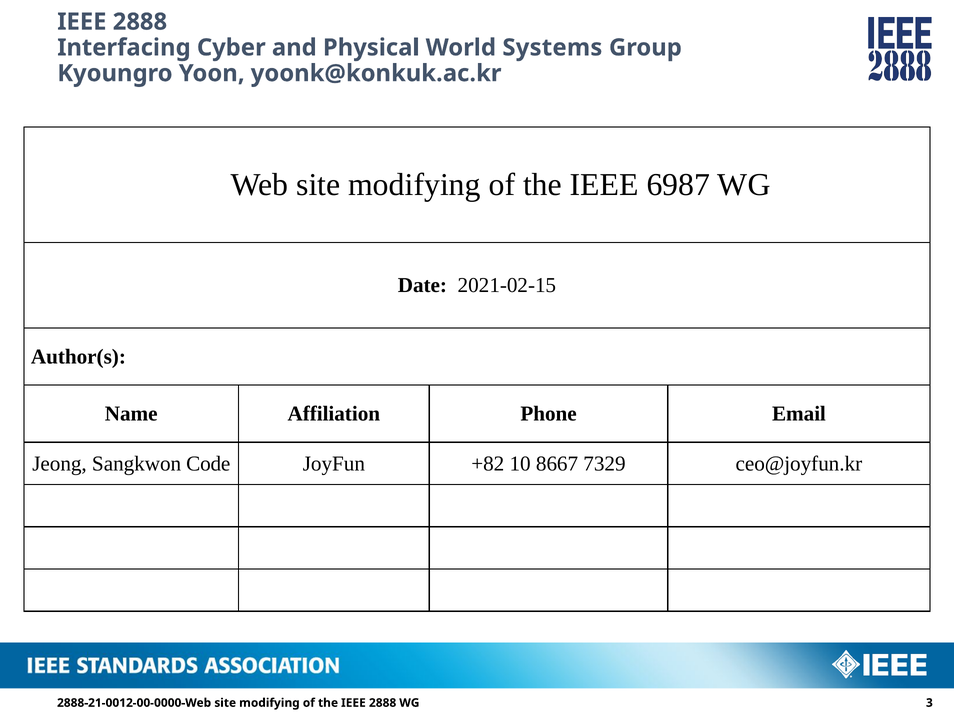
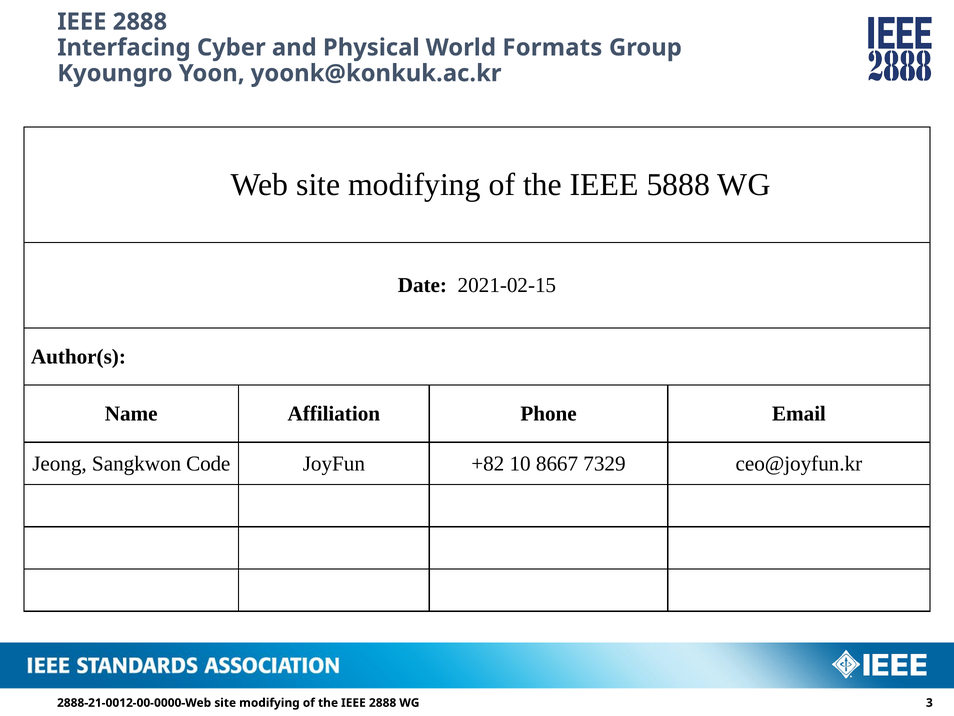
Systems: Systems -> Formats
6987: 6987 -> 5888
